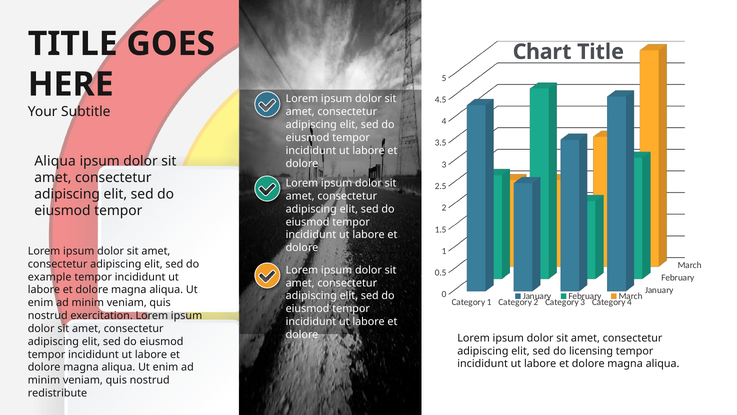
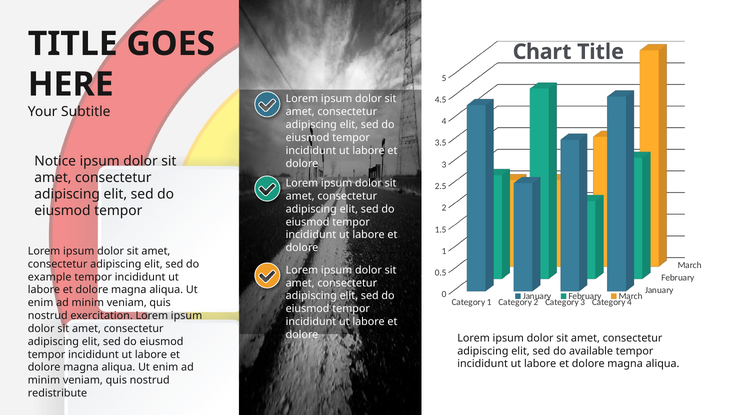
Aliqua at (55, 161): Aliqua -> Notice
licensing: licensing -> available
